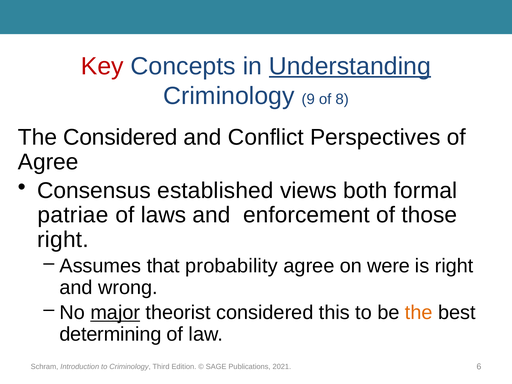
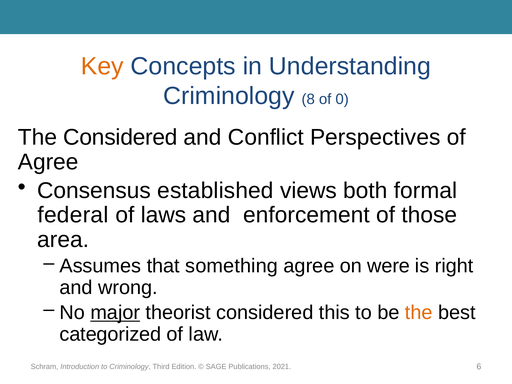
Key colour: red -> orange
Understanding underline: present -> none
9: 9 -> 8
8: 8 -> 0
patriae: patriae -> federal
right at (63, 240): right -> area
probability: probability -> something
determining: determining -> categorized
